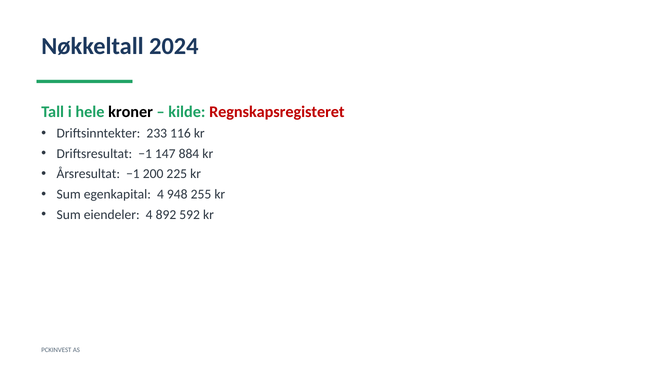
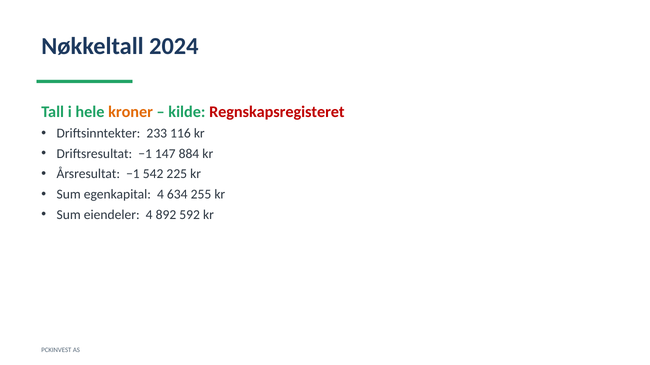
kroner colour: black -> orange
200: 200 -> 542
948: 948 -> 634
